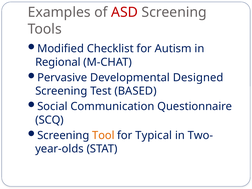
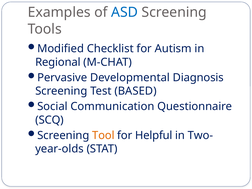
ASD colour: red -> blue
Designed: Designed -> Diagnosis
Typical: Typical -> Helpful
